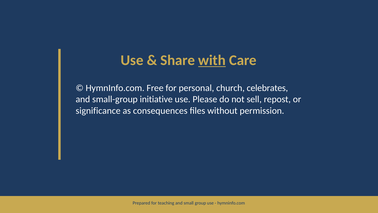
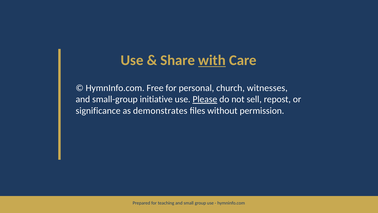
celebrates: celebrates -> witnesses
Please underline: none -> present
consequences: consequences -> demonstrates
